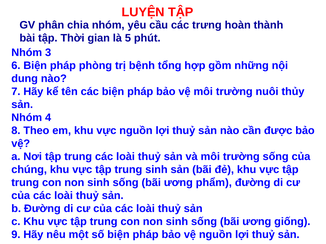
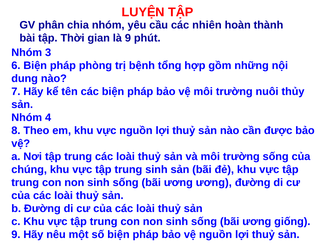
trưng: trưng -> nhiên
là 5: 5 -> 9
ương phẩm: phẩm -> ương
